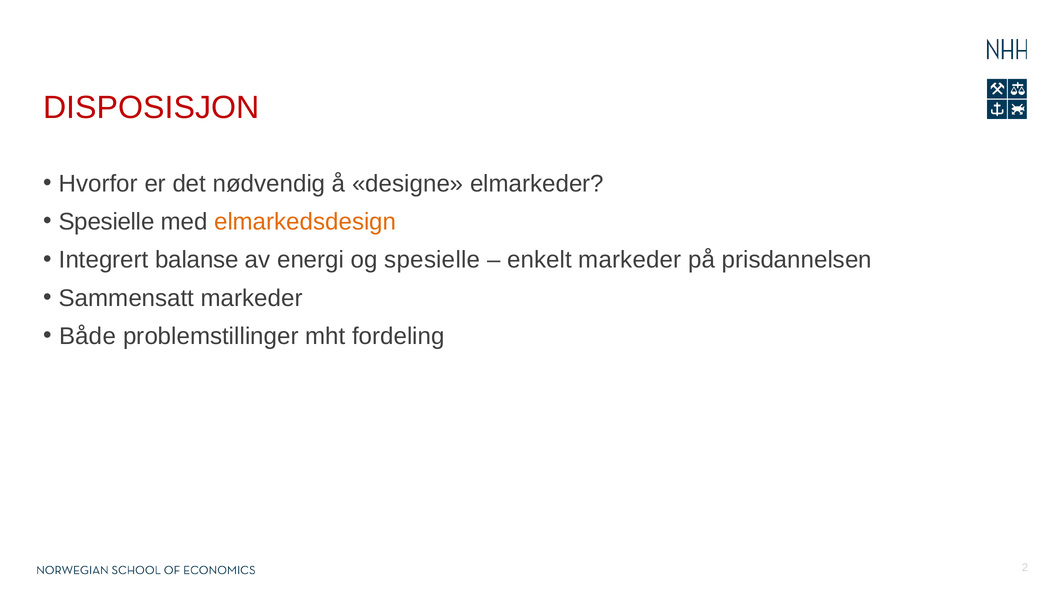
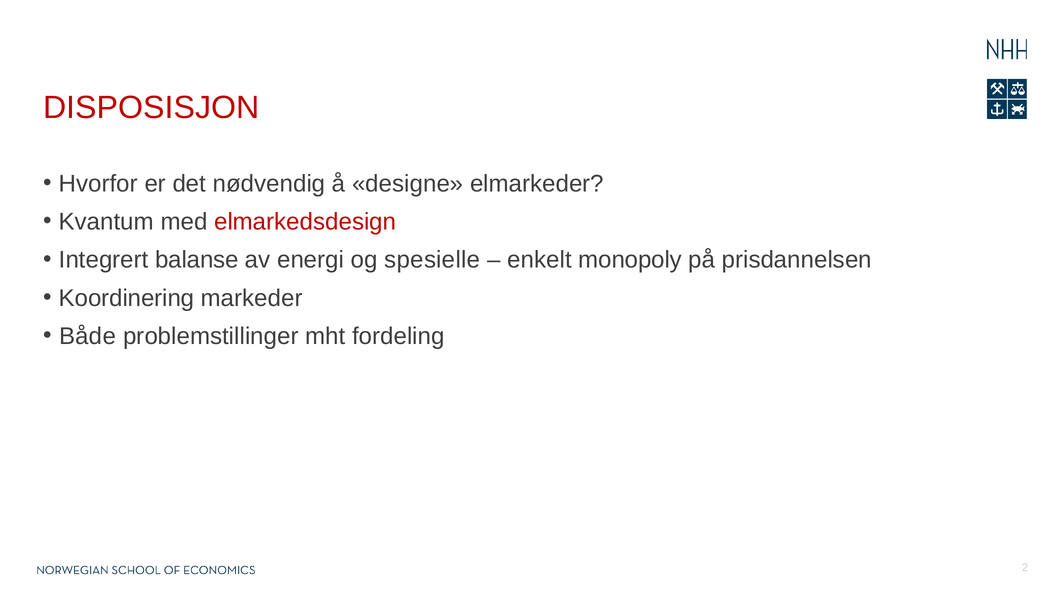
Spesielle at (106, 222): Spesielle -> Kvantum
elmarkedsdesign colour: orange -> red
enkelt markeder: markeder -> monopoly
Sammensatt: Sammensatt -> Koordinering
